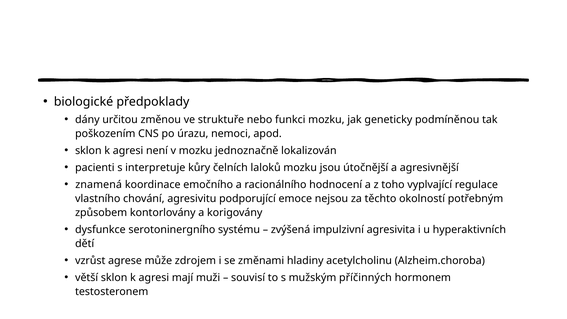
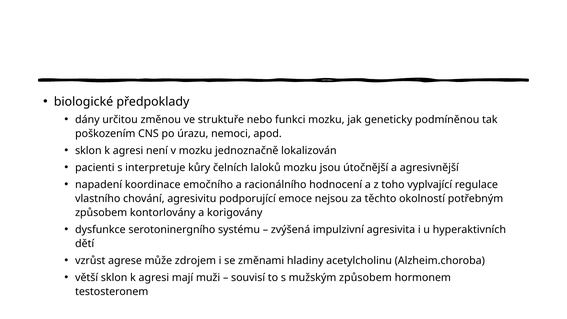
znamená: znamená -> napadení
mužským příčinných: příčinných -> způsobem
